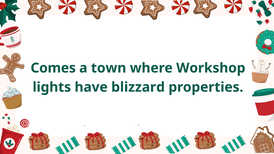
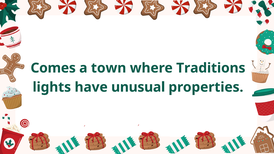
Workshop: Workshop -> Traditions
blizzard: blizzard -> unusual
